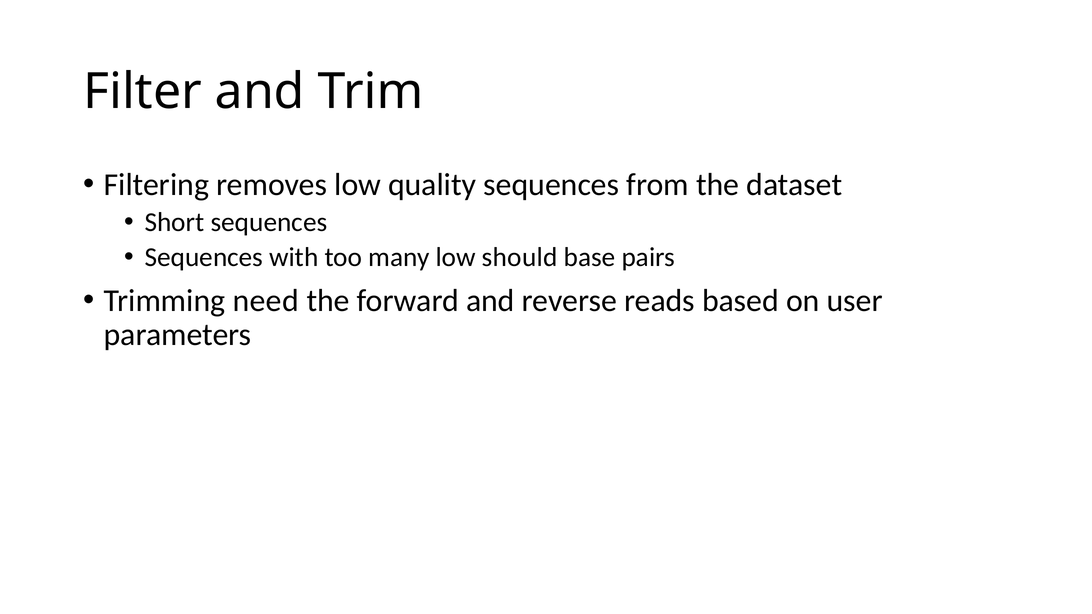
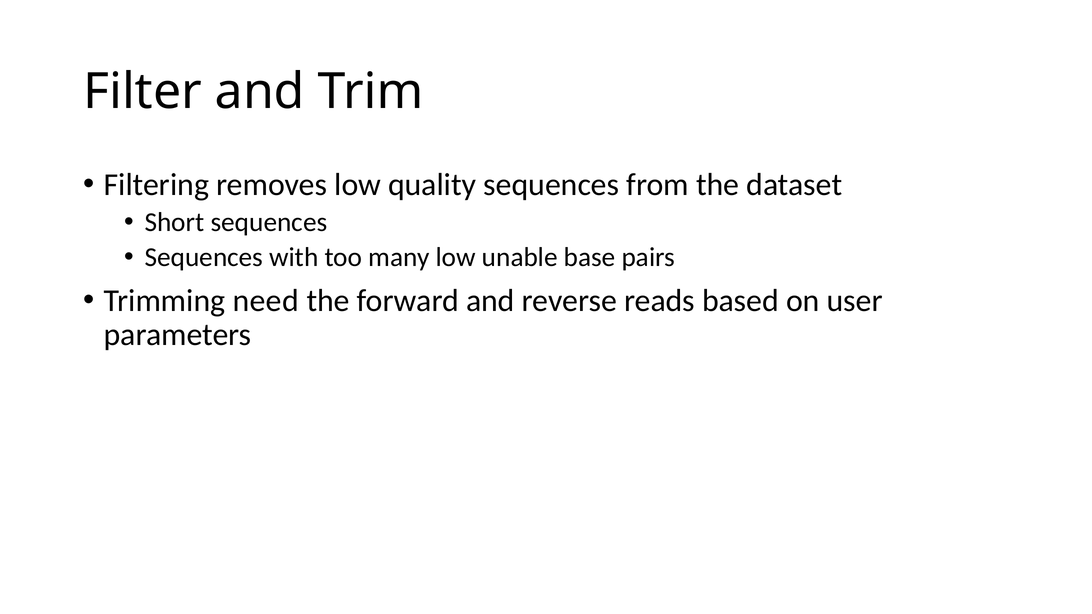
should: should -> unable
